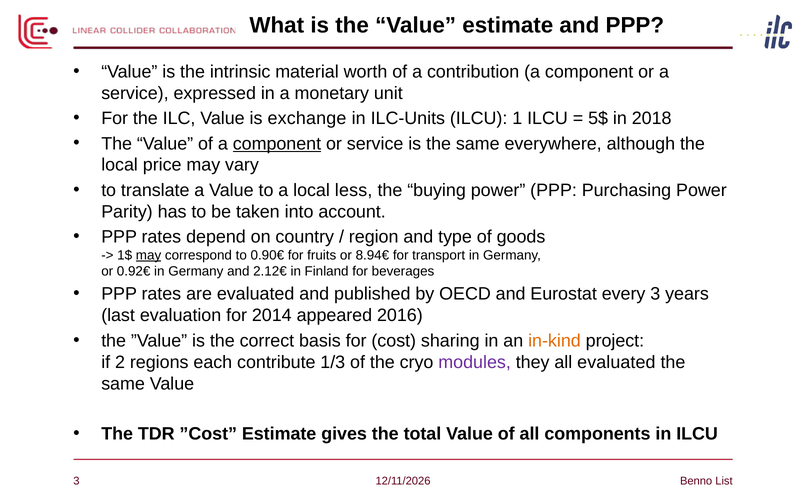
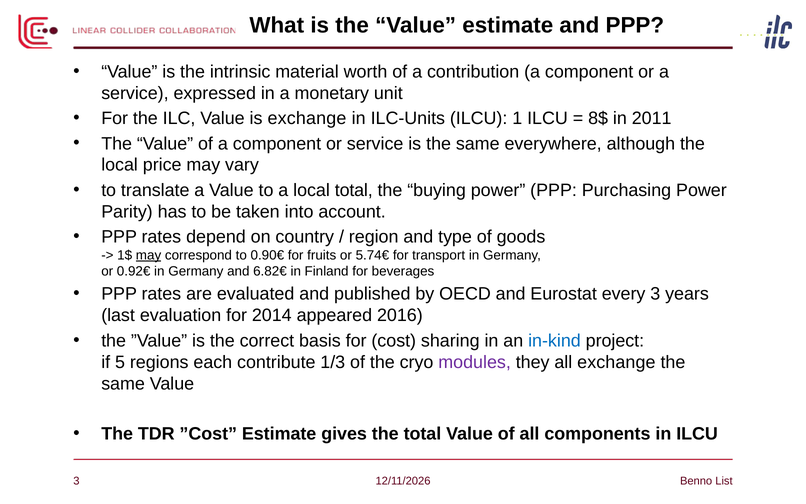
5$: 5$ -> 8$
2018: 2018 -> 2011
component at (277, 144) underline: present -> none
local less: less -> total
8.94€: 8.94€ -> 5.74€
2.12€: 2.12€ -> 6.82€
in-kind colour: orange -> blue
2: 2 -> 5
all evaluated: evaluated -> exchange
